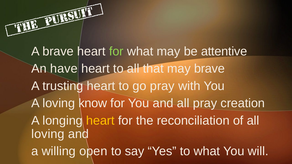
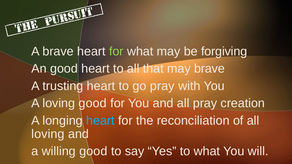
attentive: attentive -> forgiving
An have: have -> good
loving know: know -> good
heart at (100, 121) colour: yellow -> light blue
willing open: open -> good
